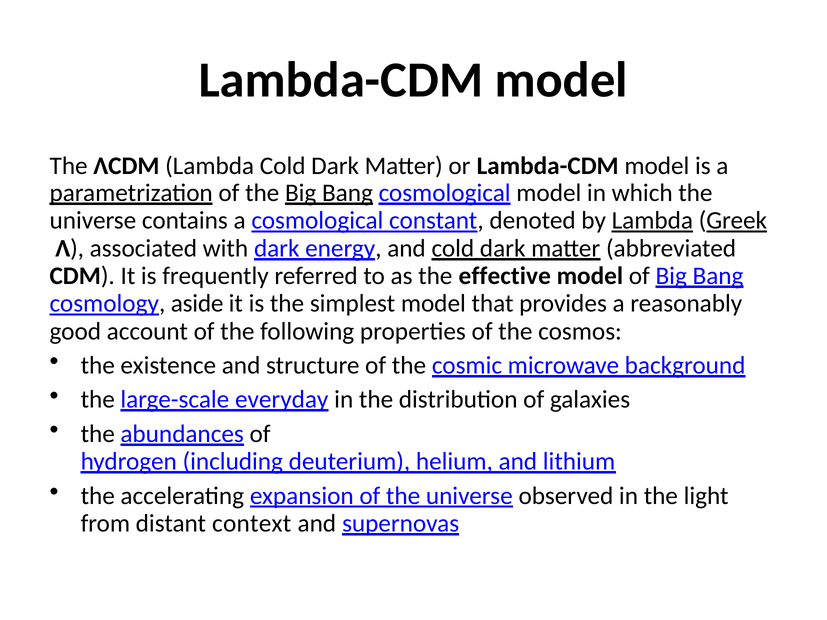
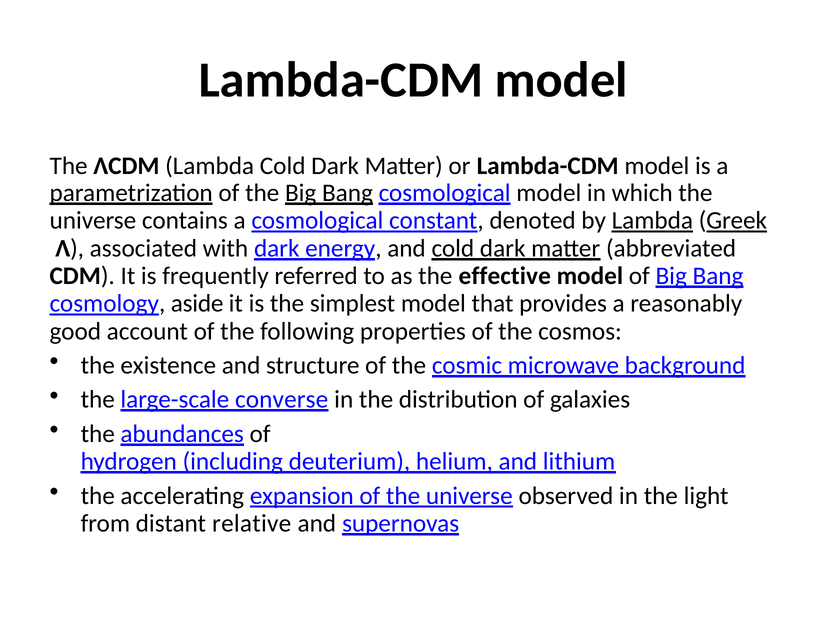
everyday: everyday -> converse
context: context -> relative
